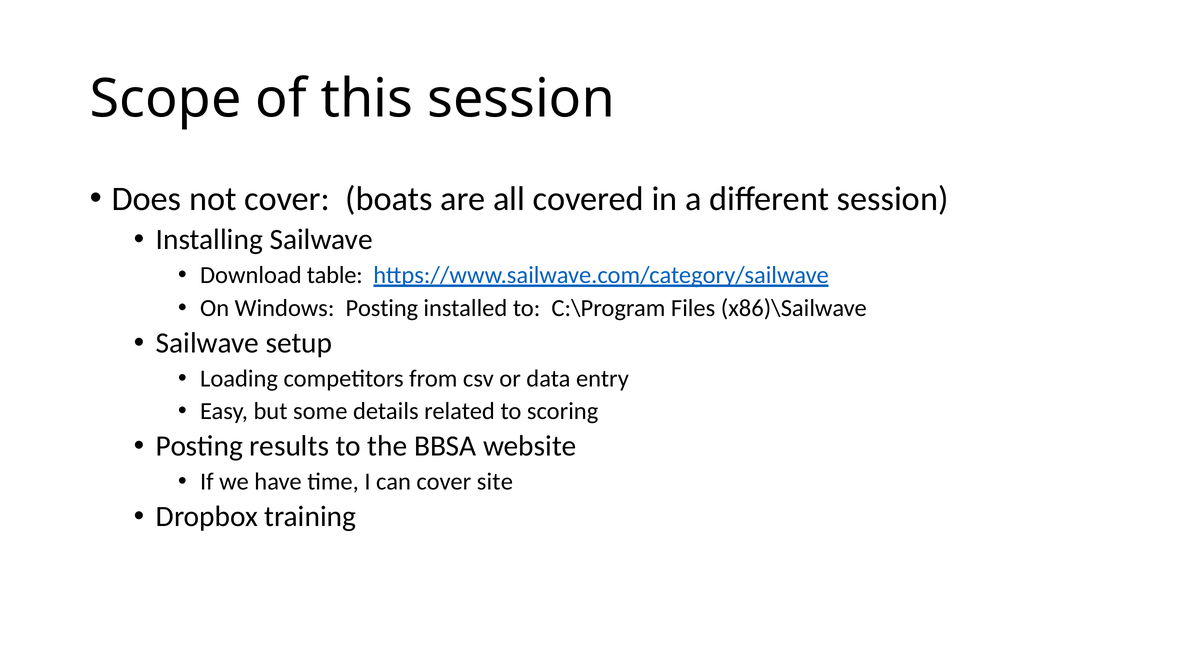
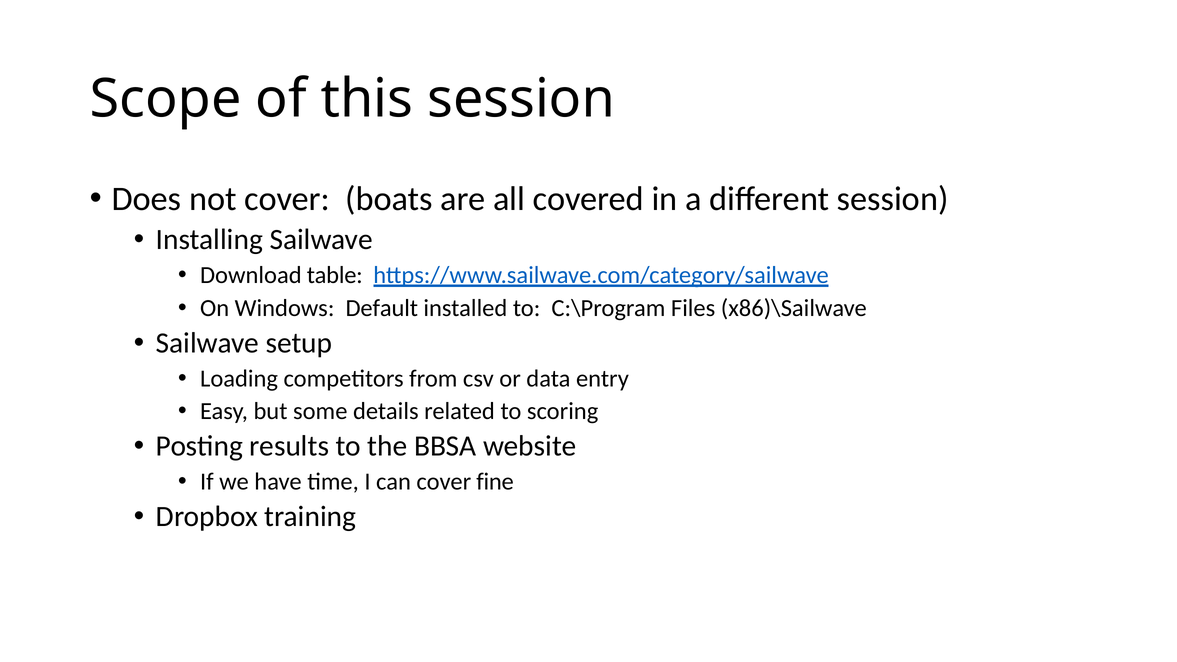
Windows Posting: Posting -> Default
site: site -> fine
